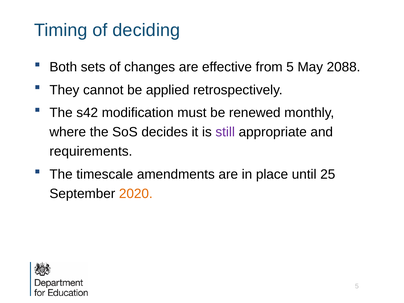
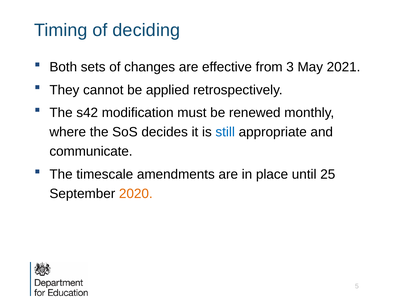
from 5: 5 -> 3
2088: 2088 -> 2021
still colour: purple -> blue
requirements: requirements -> communicate
